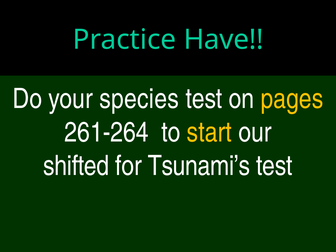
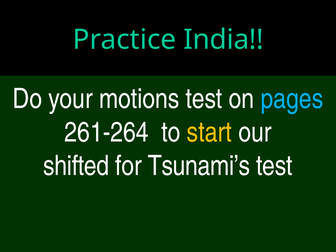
Have: Have -> India
species: species -> motions
pages colour: yellow -> light blue
